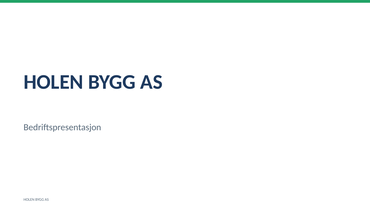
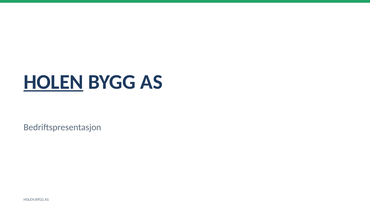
HOLEN at (53, 82) underline: none -> present
